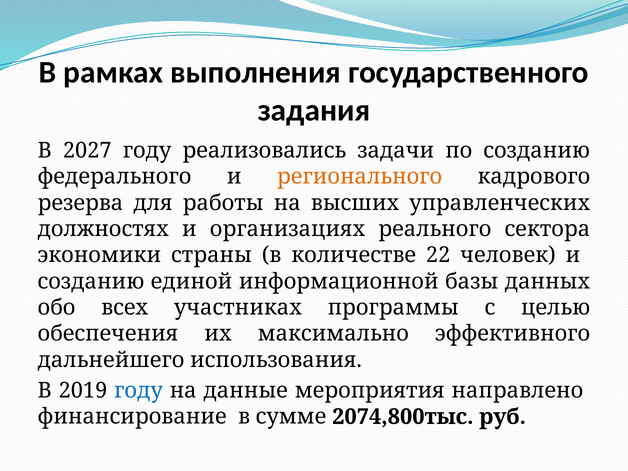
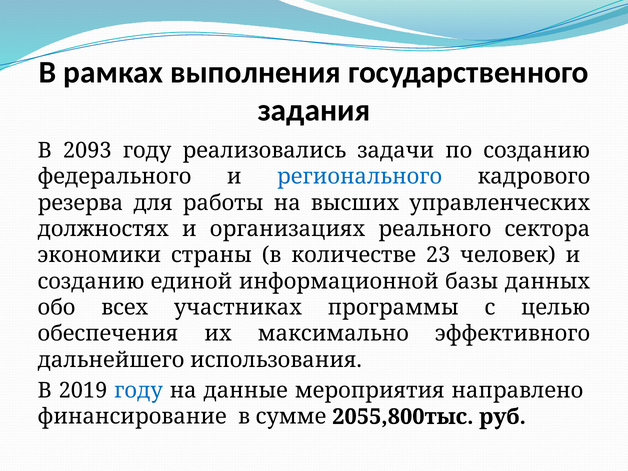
2027: 2027 -> 2093
регионального colour: orange -> blue
22: 22 -> 23
2074,800тыс: 2074,800тыс -> 2055,800тыс
